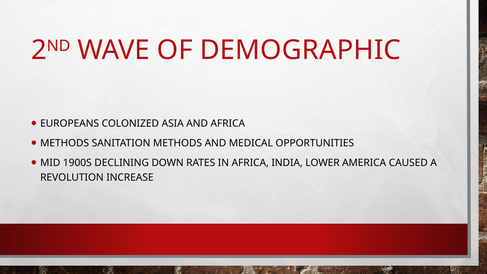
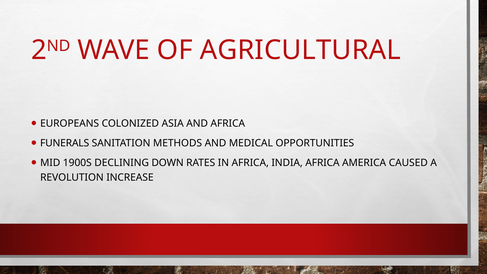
DEMOGRAPHIC: DEMOGRAPHIC -> AGRICULTURAL
METHODS at (65, 143): METHODS -> FUNERALS
INDIA LOWER: LOWER -> AFRICA
